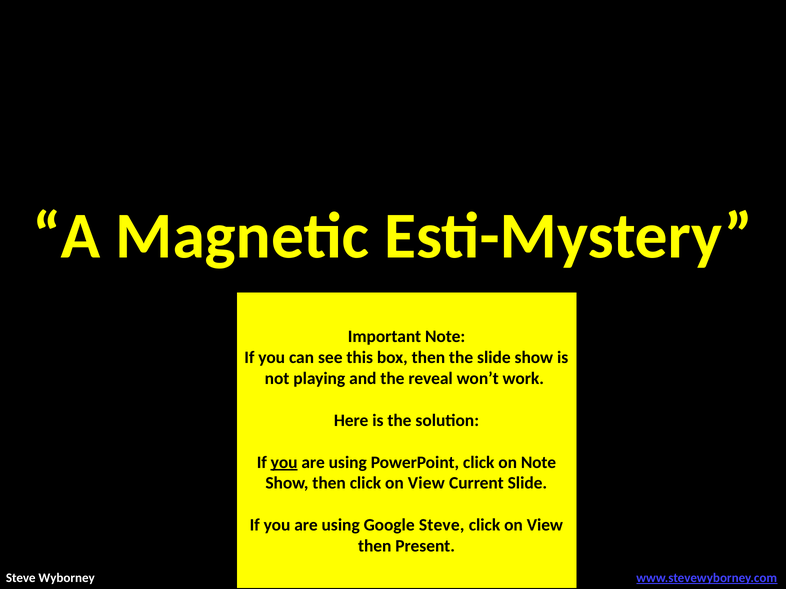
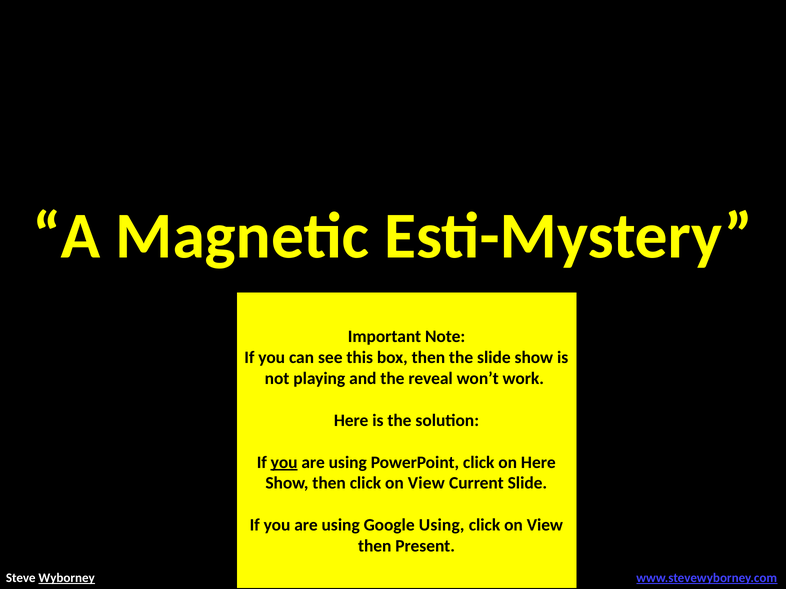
on Note: Note -> Here
Google Steve: Steve -> Using
Wyborney underline: none -> present
